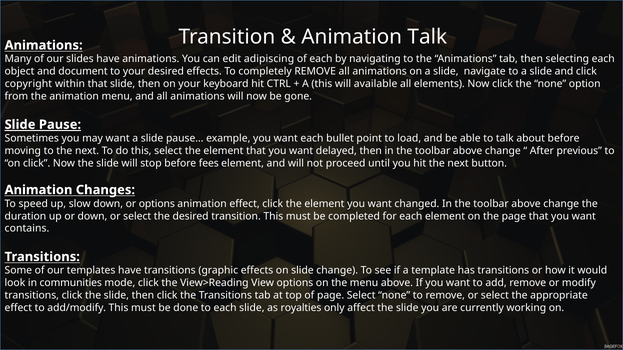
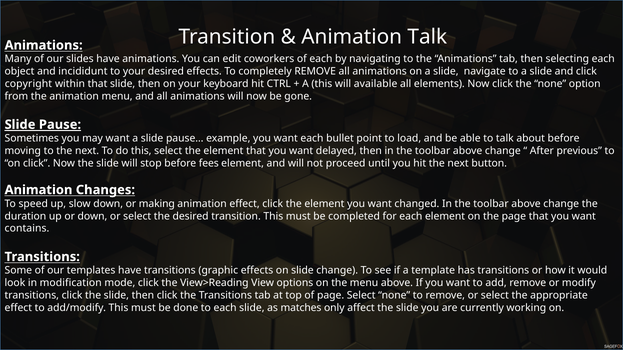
adipiscing: adipiscing -> coworkers
document: document -> incididunt
or options: options -> making
communities: communities -> modification
royalties: royalties -> matches
